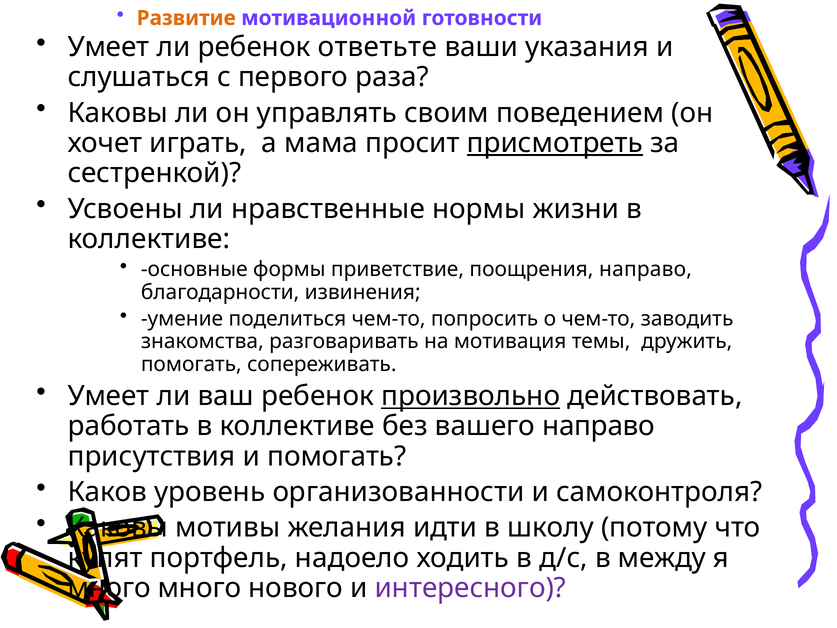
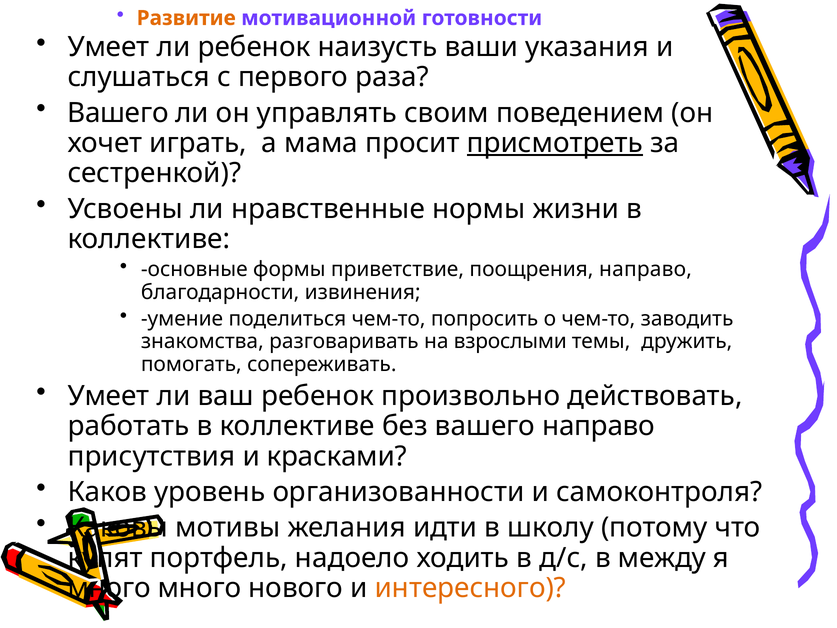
ответьте: ответьте -> наизусть
Каковы at (118, 113): Каковы -> Вашего
мотивация: мотивация -> взрослыми
произвольно underline: present -> none
и помогать: помогать -> красками
интересного colour: purple -> orange
